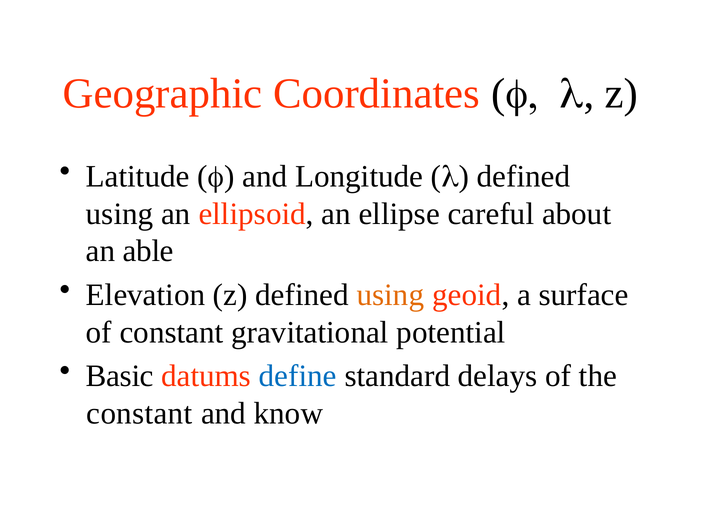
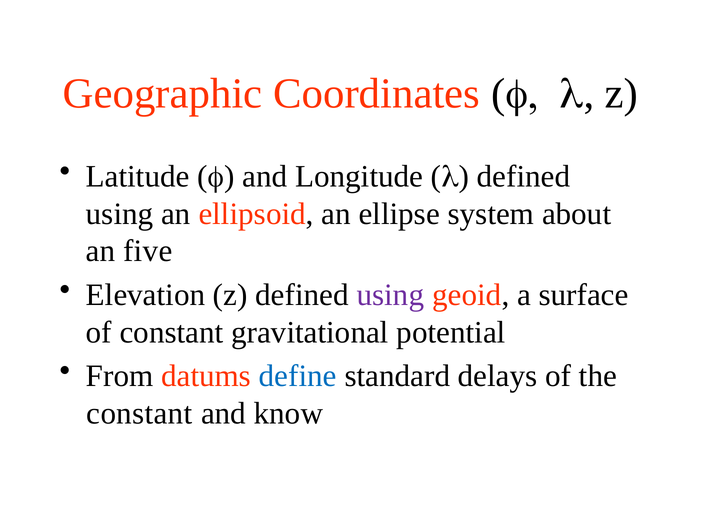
careful: careful -> system
able: able -> five
using at (390, 295) colour: orange -> purple
Basic: Basic -> From
